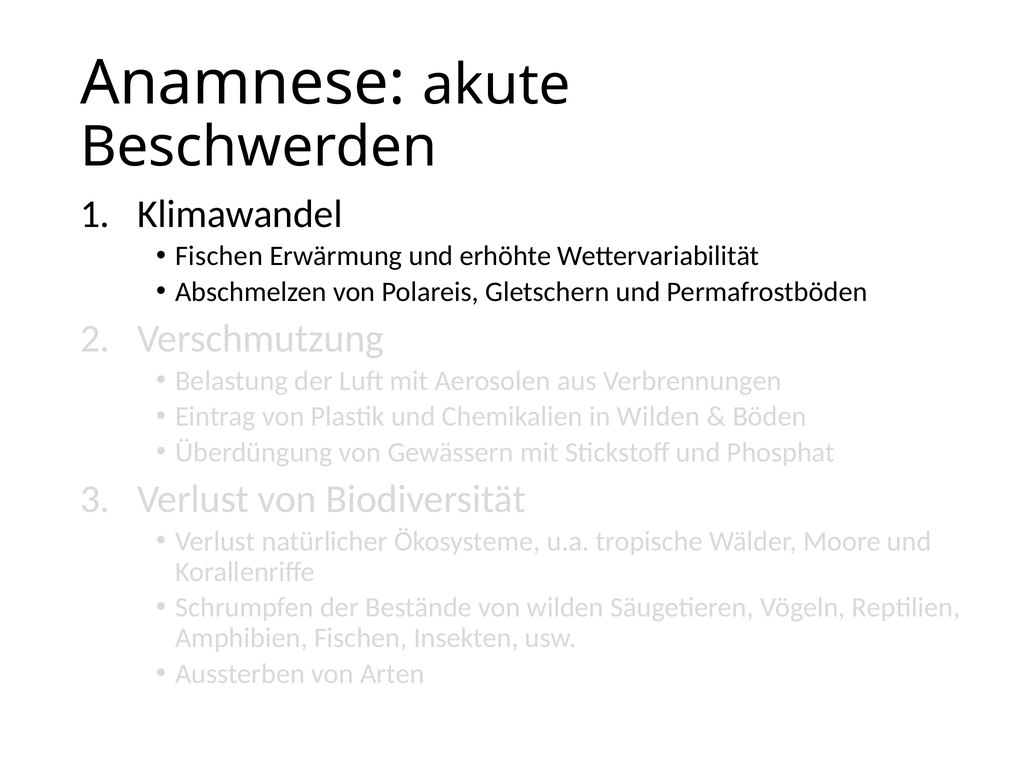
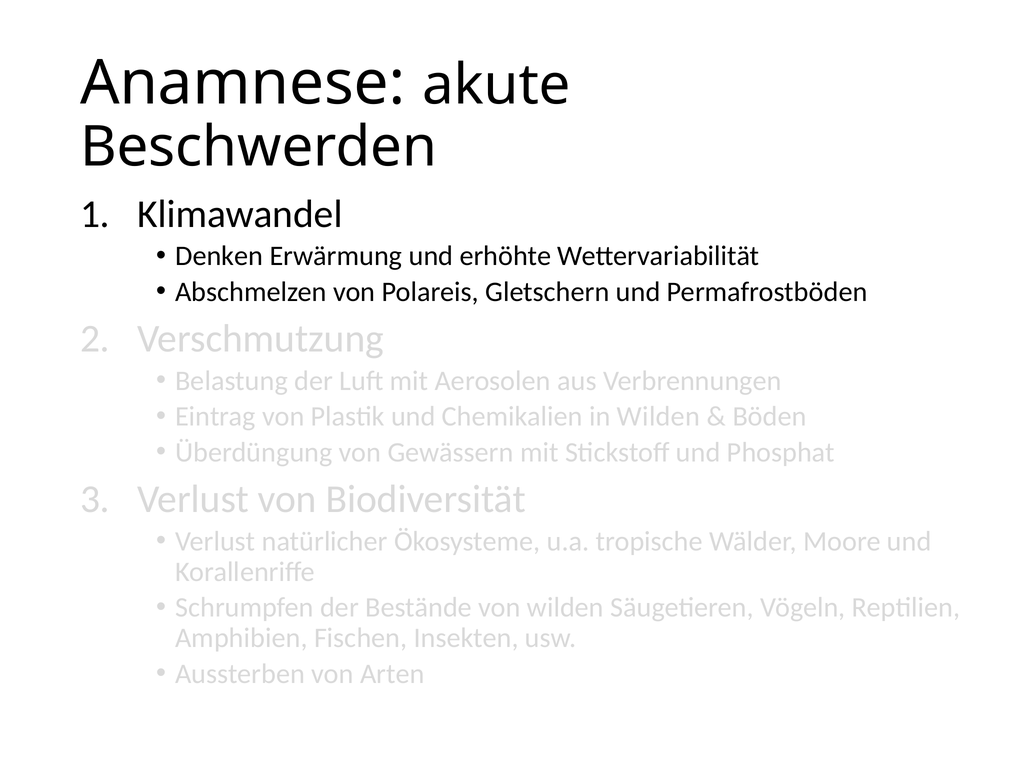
Fischen at (219, 256): Fischen -> Denken
